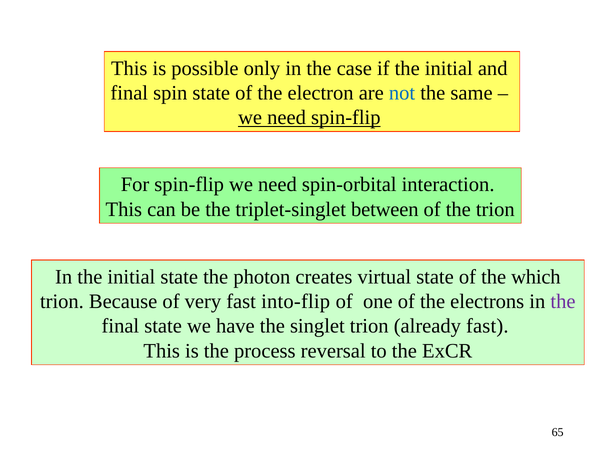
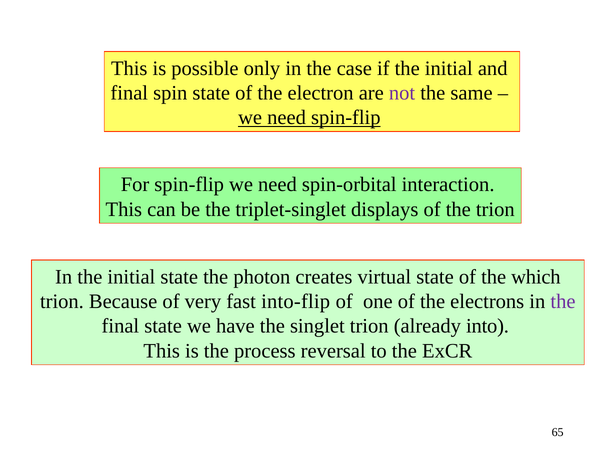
not colour: blue -> purple
between: between -> displays
already fast: fast -> into
